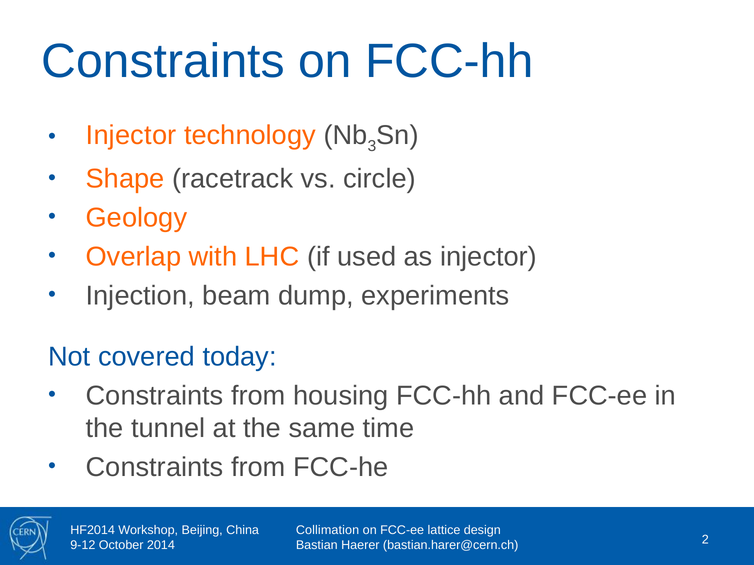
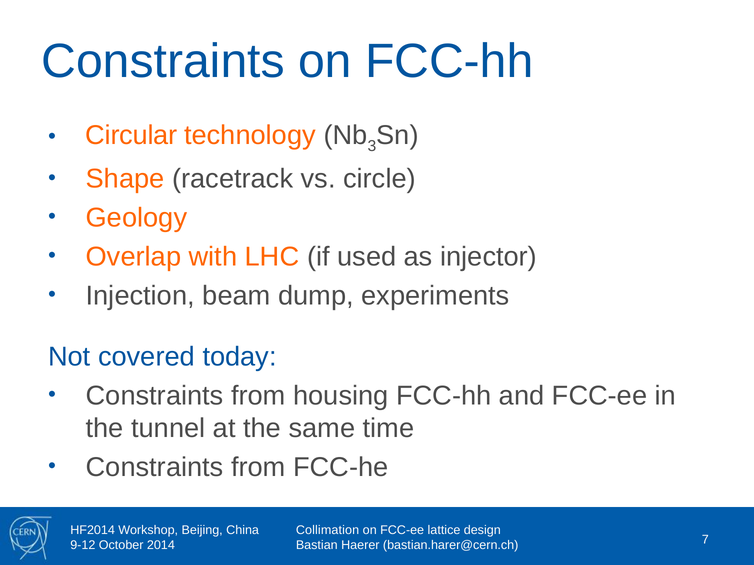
Injector at (131, 136): Injector -> Circular
2: 2 -> 7
